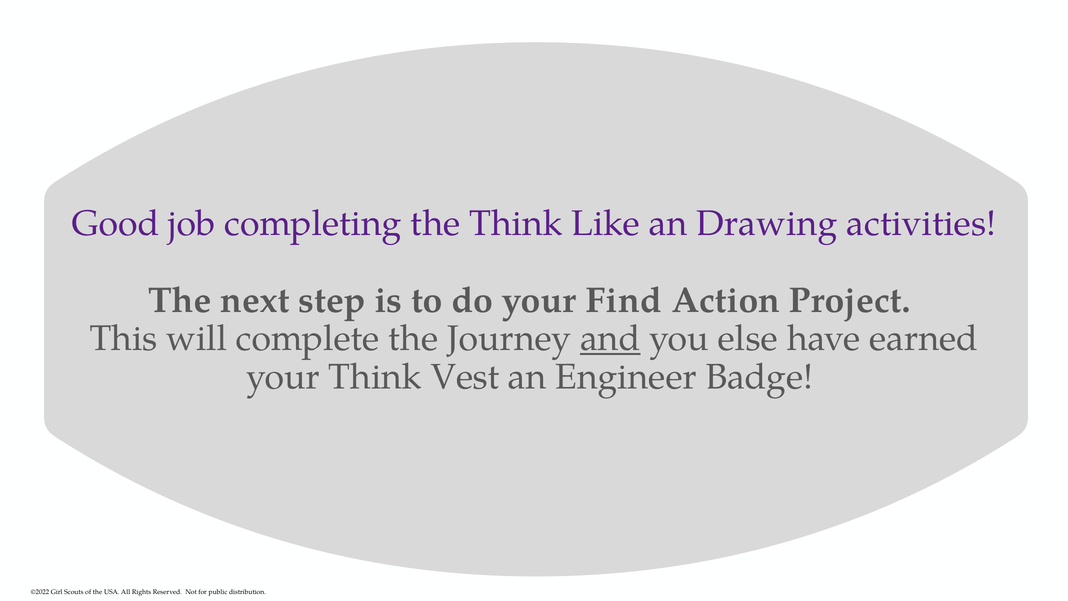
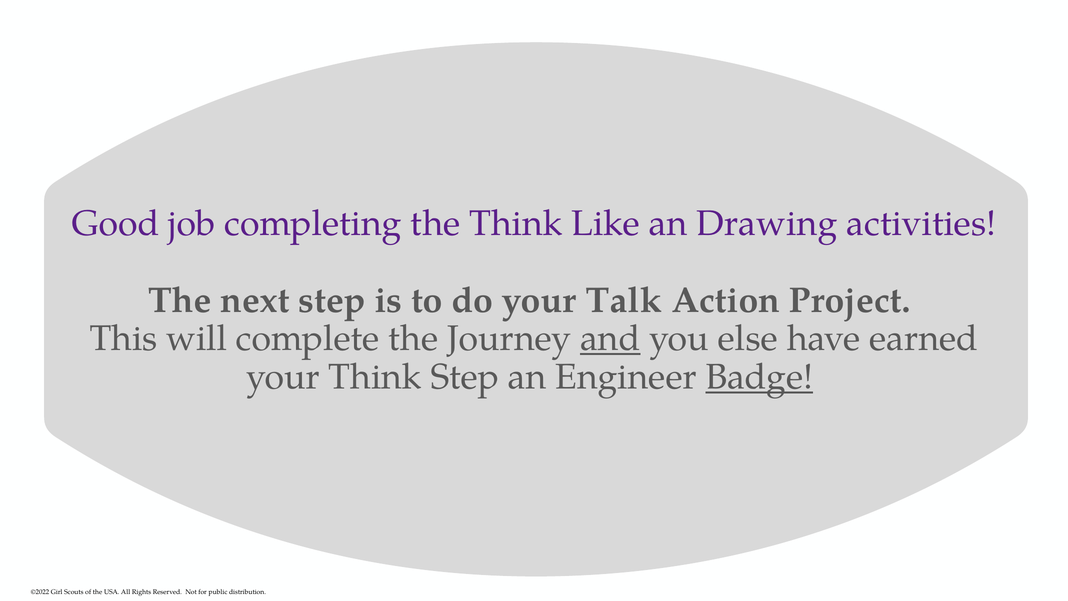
Find: Find -> Talk
Think Vest: Vest -> Step
Badge underline: none -> present
